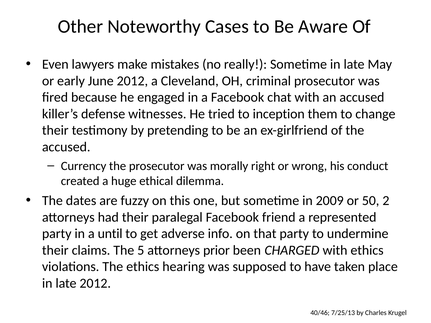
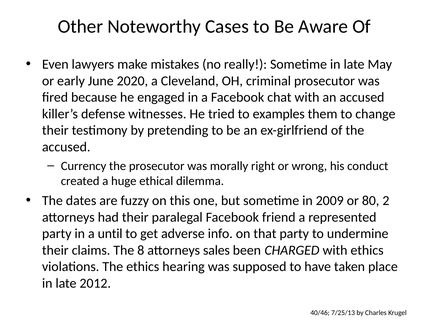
June 2012: 2012 -> 2020
inception: inception -> examples
50: 50 -> 80
5: 5 -> 8
prior: prior -> sales
